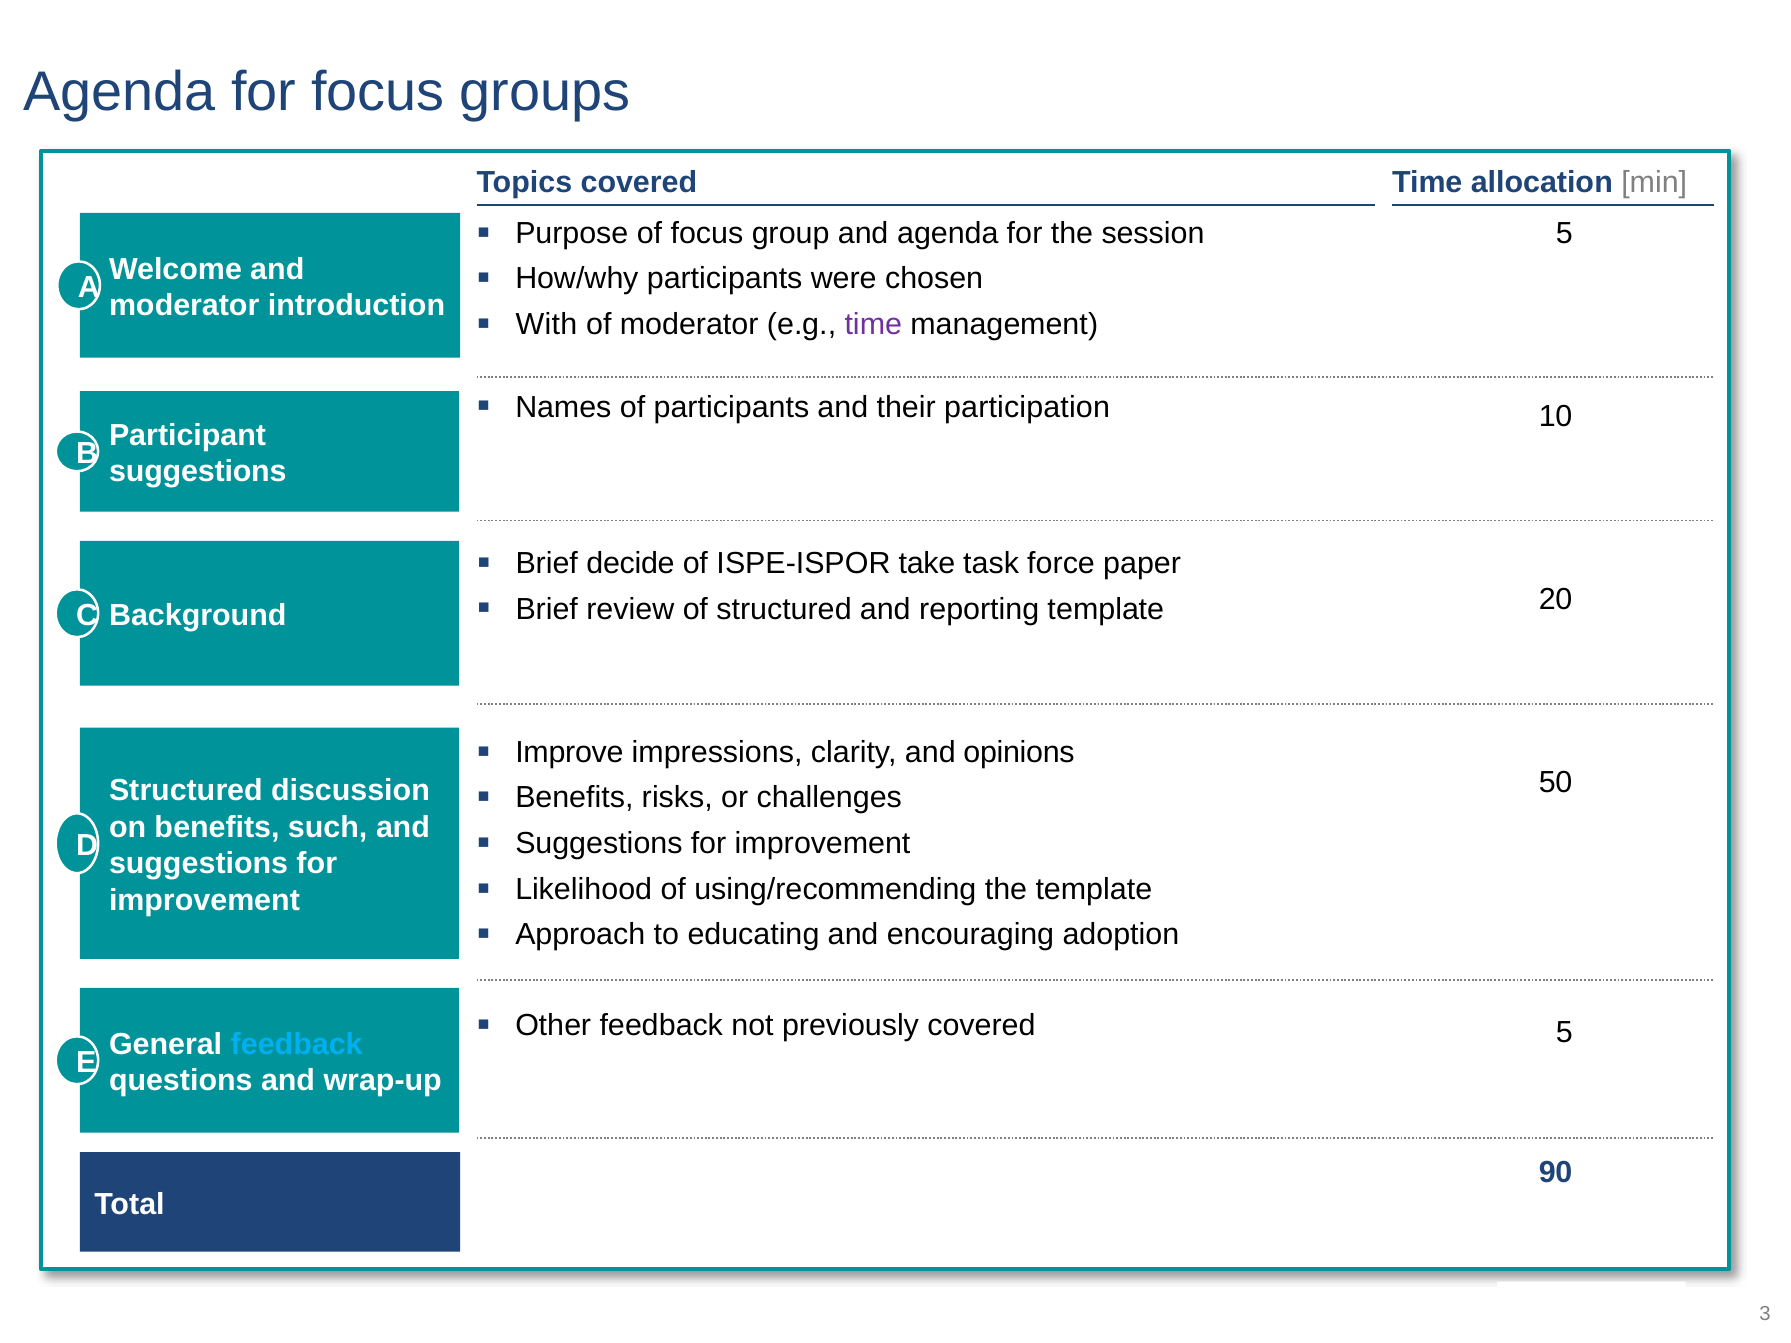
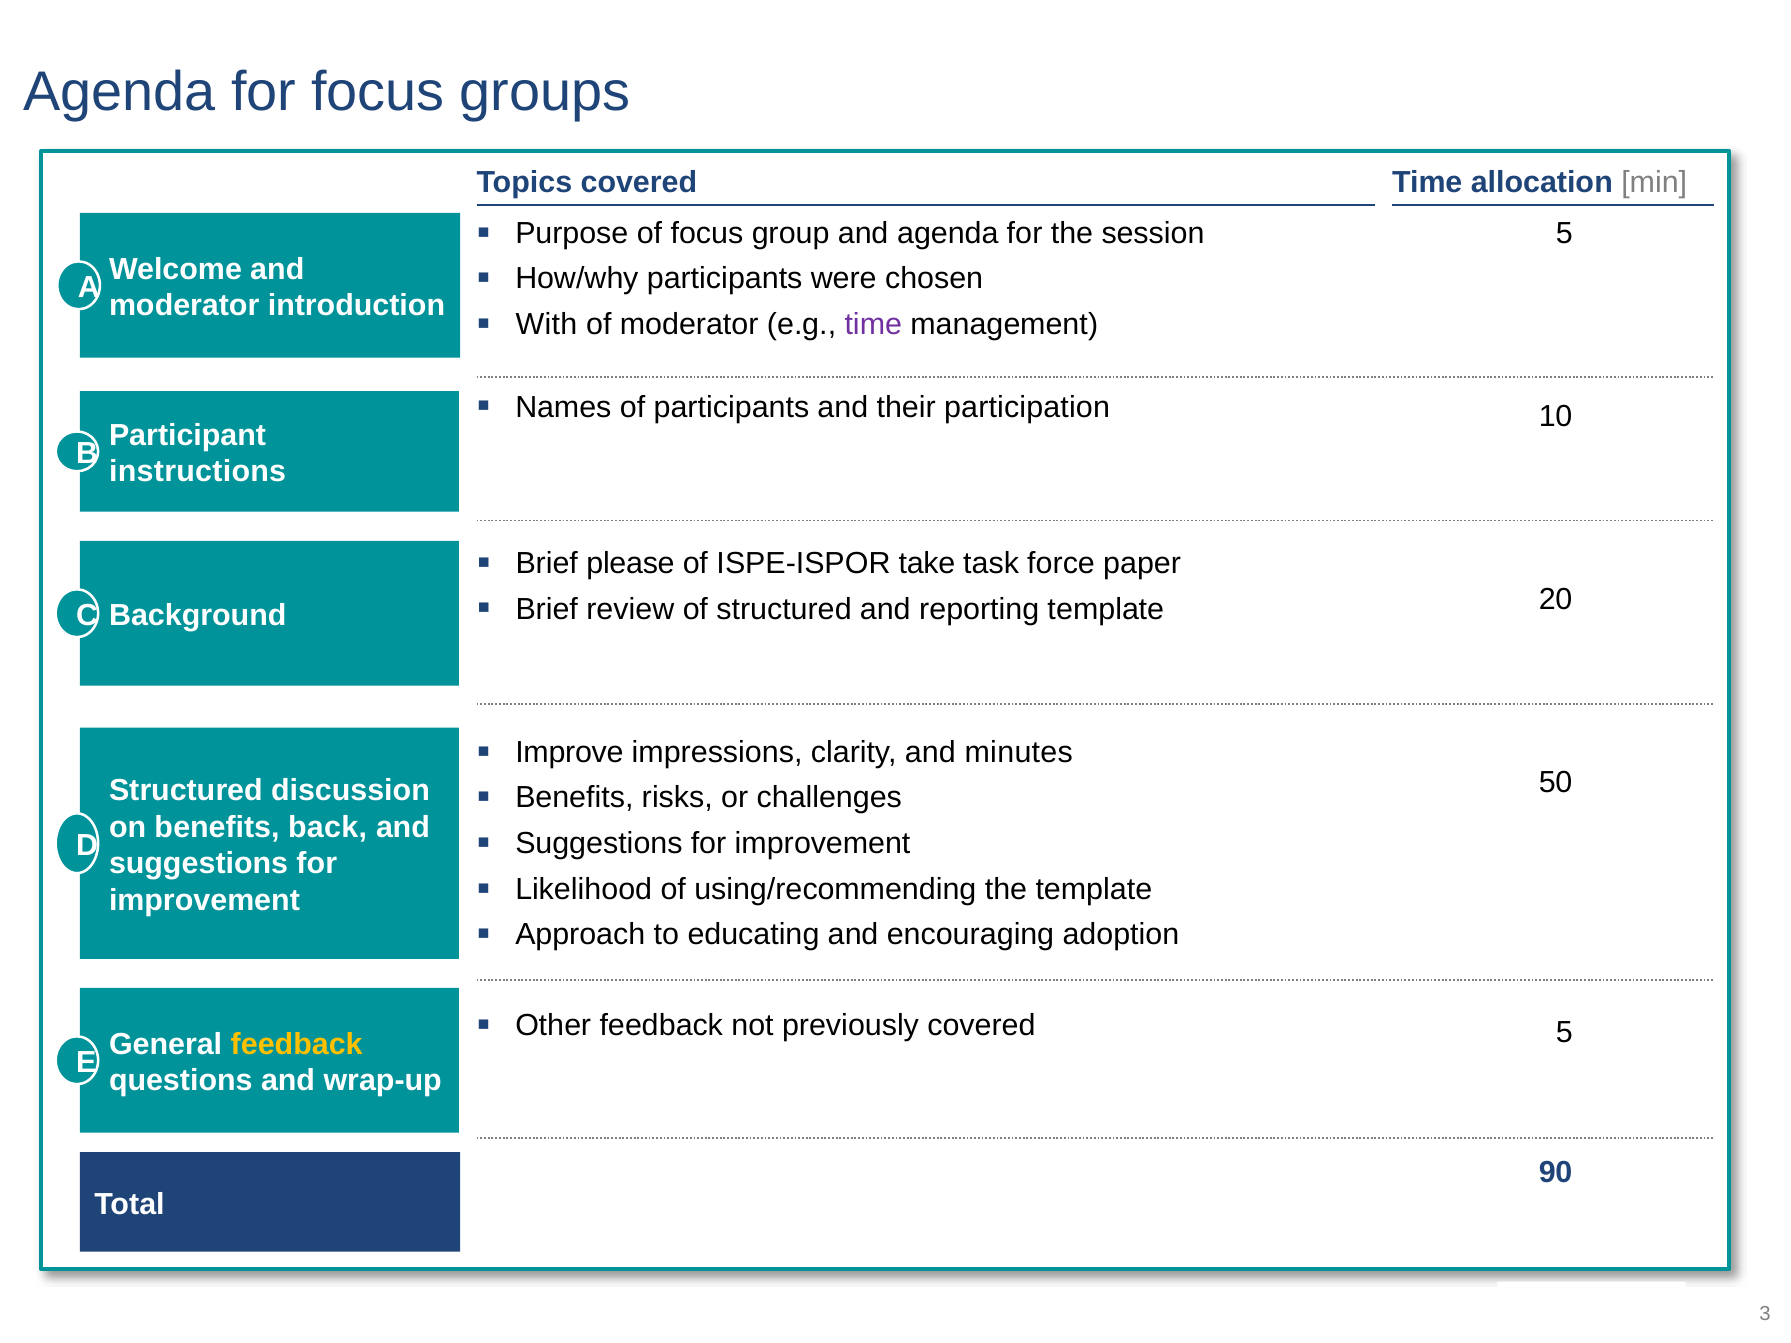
suggestions at (198, 472): suggestions -> instructions
decide: decide -> please
opinions: opinions -> minutes
such: such -> back
feedback at (297, 1044) colour: light blue -> yellow
